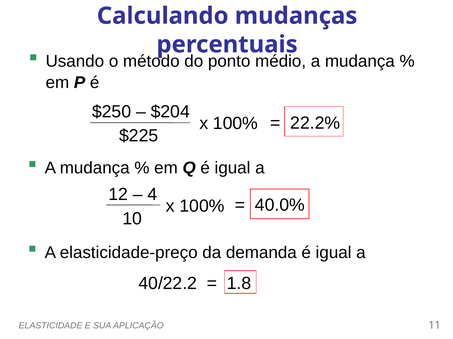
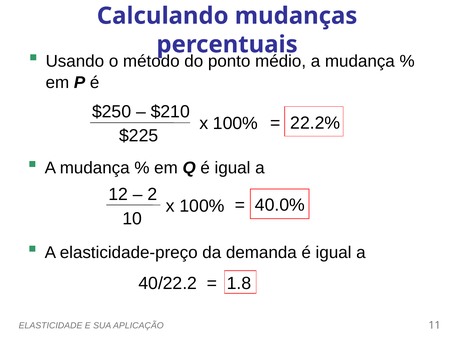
$204: $204 -> $210
4: 4 -> 2
